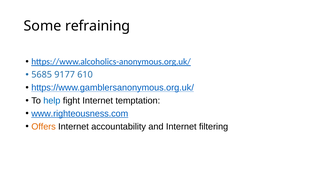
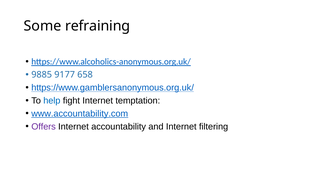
5685: 5685 -> 9885
610: 610 -> 658
www.righteousness.com: www.righteousness.com -> www.accountability.com
Offers colour: orange -> purple
